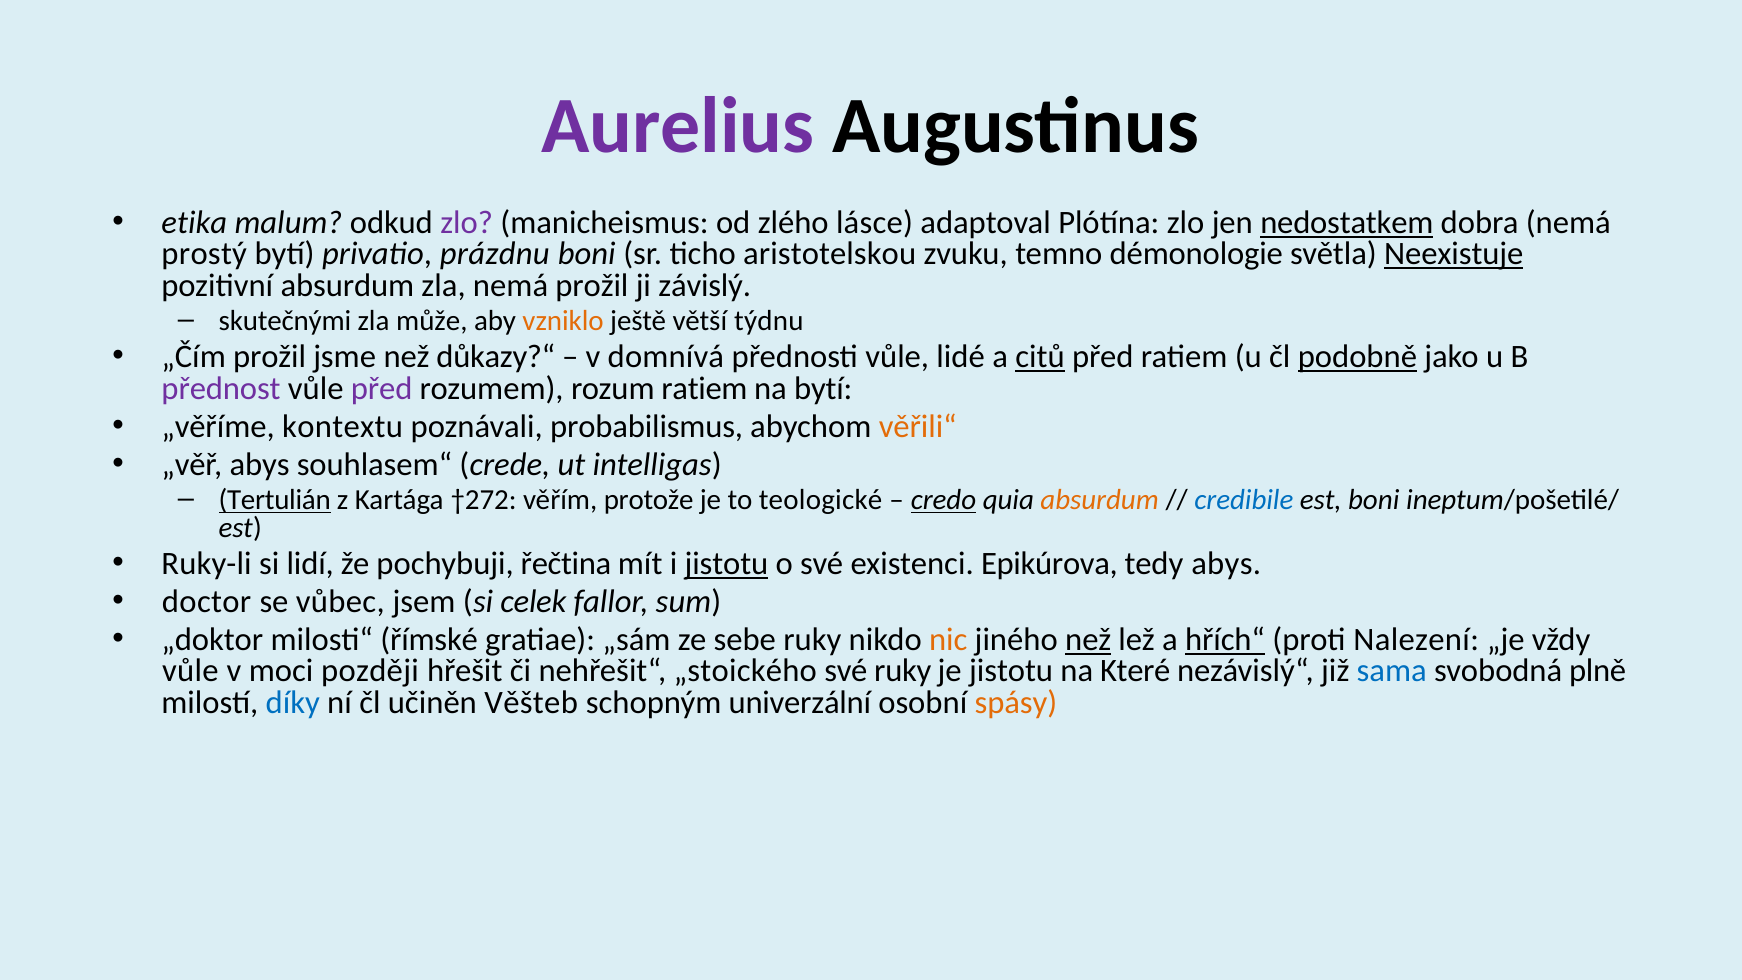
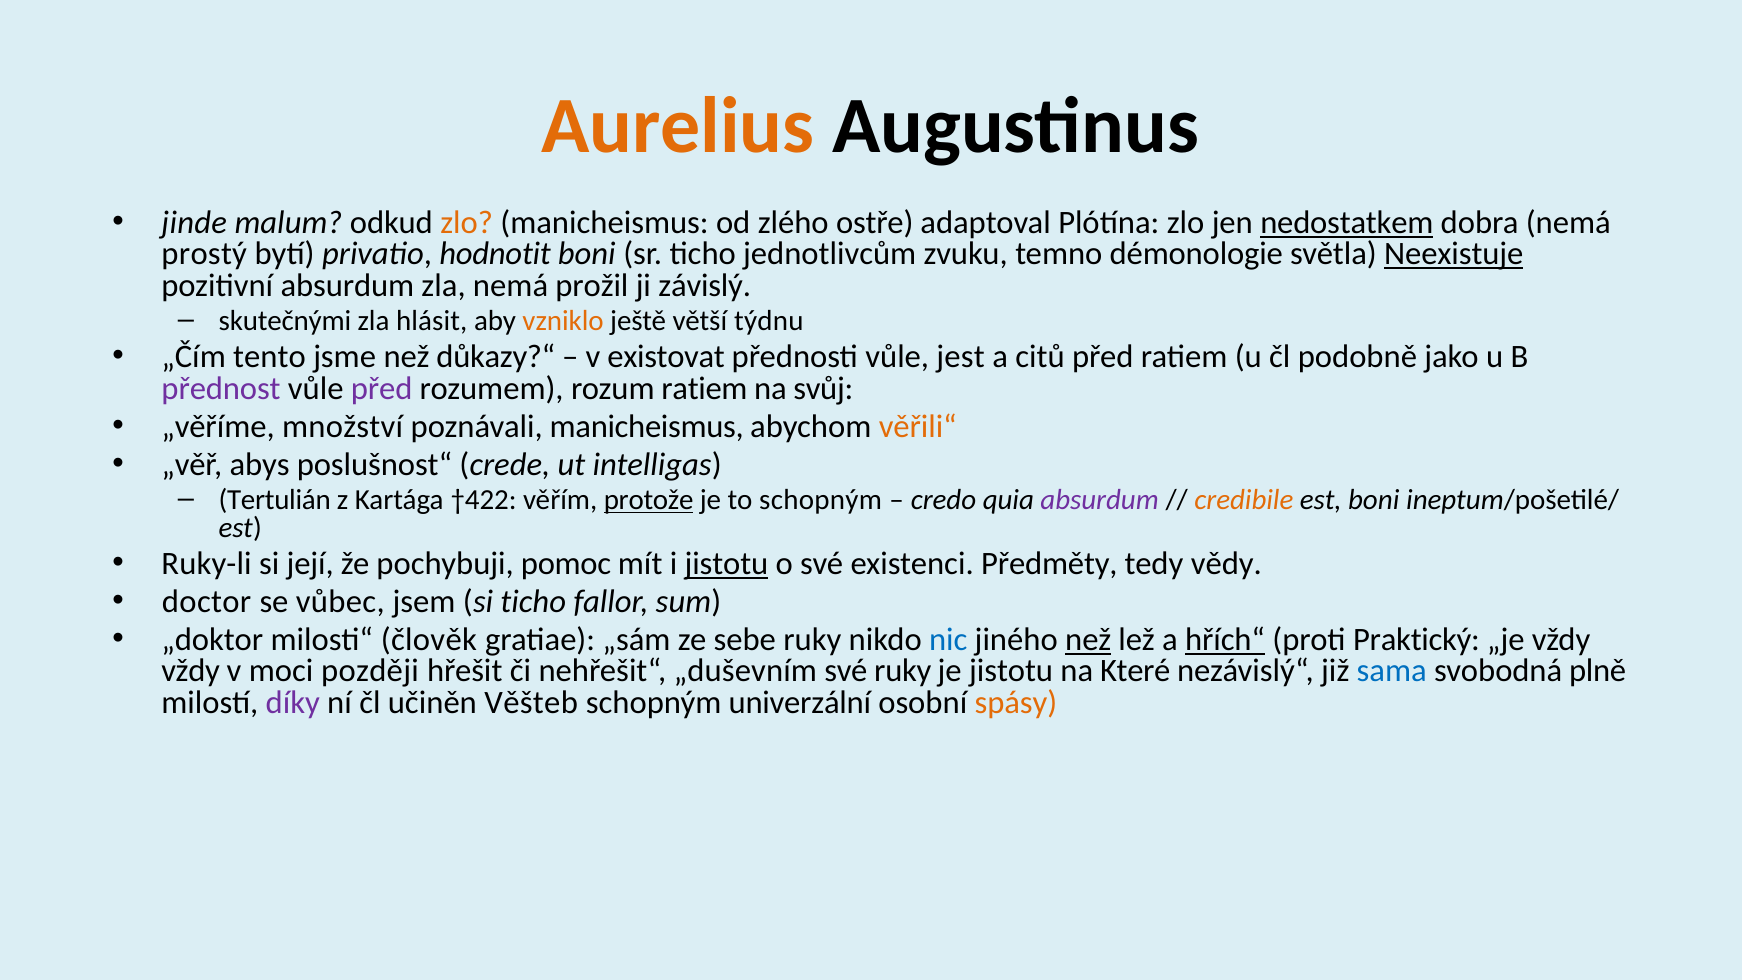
Aurelius colour: purple -> orange
etika: etika -> jinde
zlo at (467, 223) colour: purple -> orange
lásce: lásce -> ostře
prázdnu: prázdnu -> hodnotit
aristotelskou: aristotelskou -> jednotlivcům
může: může -> hlásit
„Čím prožil: prožil -> tento
domnívá: domnívá -> existovat
lidé: lidé -> jest
citů underline: present -> none
podobně underline: present -> none
na bytí: bytí -> svůj
kontextu: kontextu -> množství
poznávali probabilismus: probabilismus -> manicheismus
souhlasem“: souhlasem“ -> poslušnost“
Tertulián underline: present -> none
†272: †272 -> †422
protože underline: none -> present
to teologické: teologické -> schopným
credo underline: present -> none
absurdum at (1100, 500) colour: orange -> purple
credibile colour: blue -> orange
lidí: lidí -> její
řečtina: řečtina -> pomoc
Epikúrova: Epikúrova -> Předměty
tedy abys: abys -> vědy
si celek: celek -> ticho
římské: římské -> člověk
nic colour: orange -> blue
Nalezení: Nalezení -> Praktický
vůle at (190, 671): vůle -> vždy
„stoického: „stoického -> „duševním
díky colour: blue -> purple
